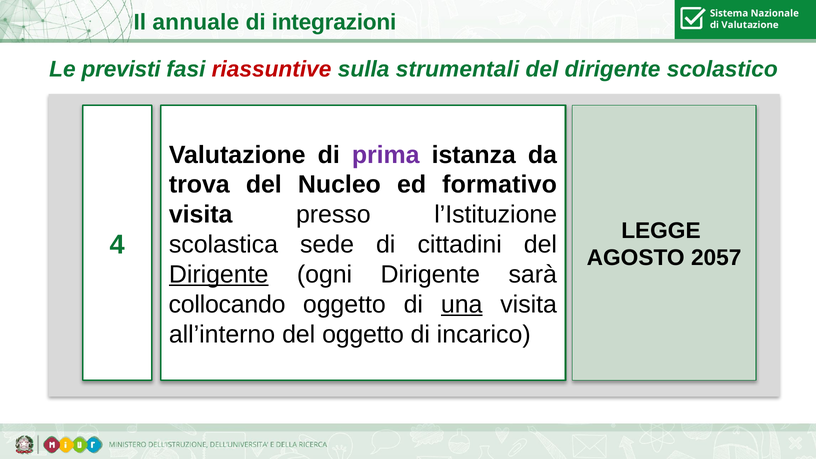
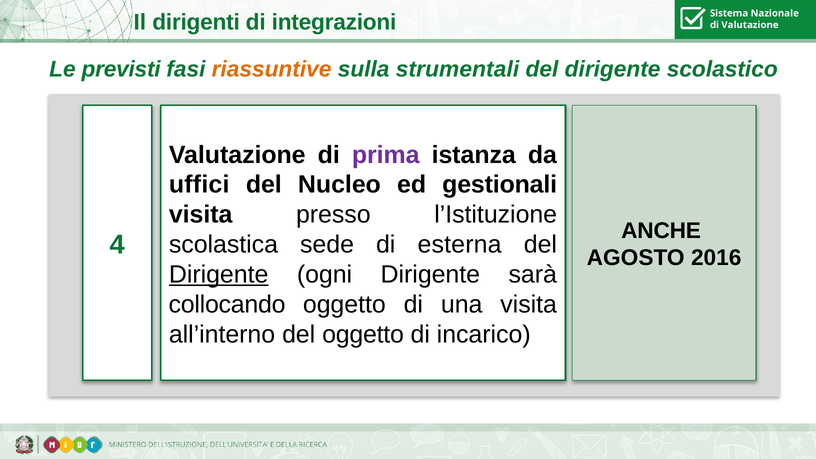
annuale: annuale -> dirigenti
riassuntive colour: red -> orange
trova: trova -> uffici
formativo: formativo -> gestionali
LEGGE: LEGGE -> ANCHE
cittadini: cittadini -> esterna
2057: 2057 -> 2016
una underline: present -> none
